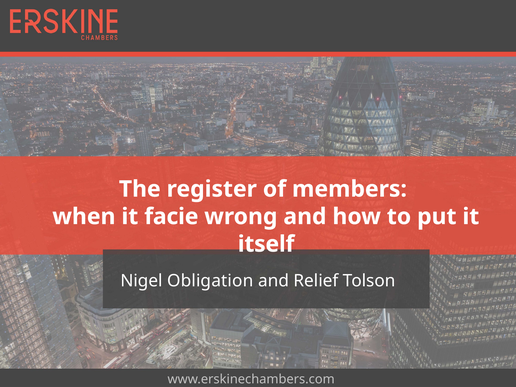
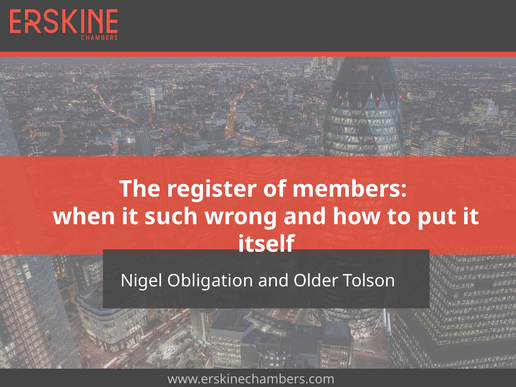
facie: facie -> such
Relief: Relief -> Older
